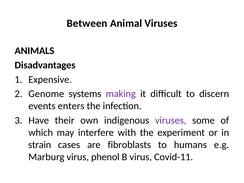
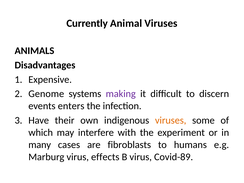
Between: Between -> Currently
viruses at (171, 120) colour: purple -> orange
strain: strain -> many
phenol: phenol -> effects
Covid-11: Covid-11 -> Covid-89
